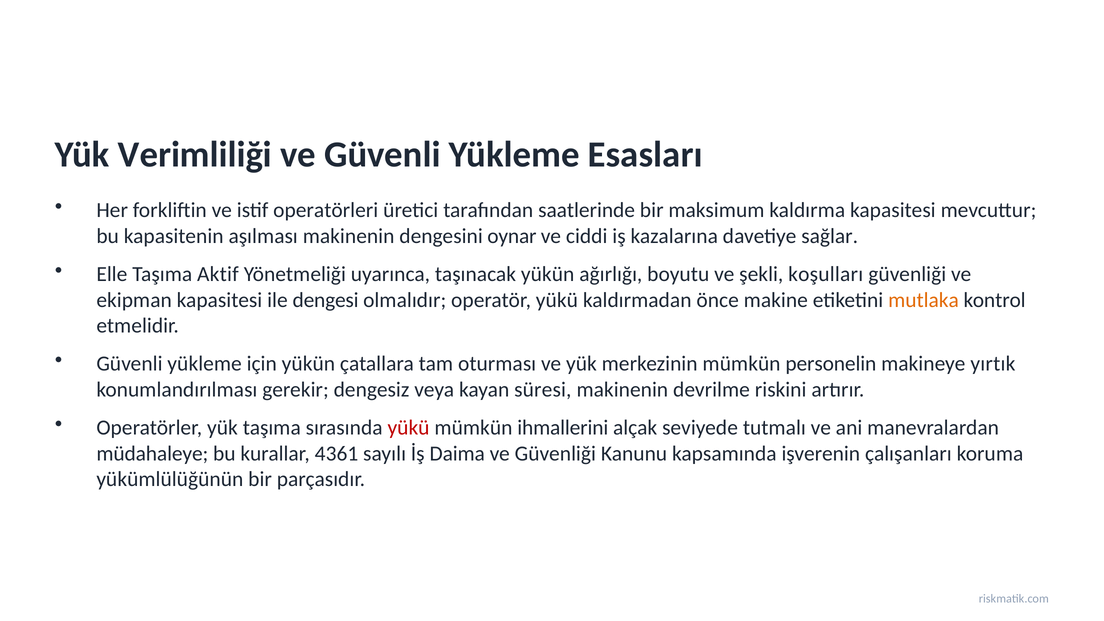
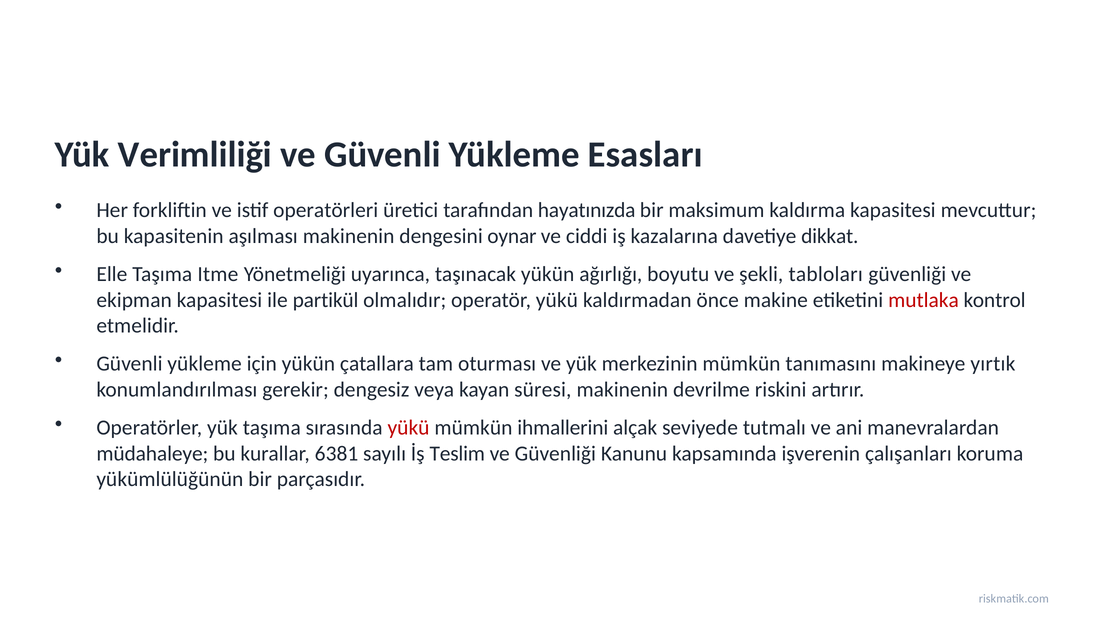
saatlerinde: saatlerinde -> hayatınızda
sağlar: sağlar -> dikkat
Aktif: Aktif -> Itme
koşulları: koşulları -> tabloları
dengesi: dengesi -> partikül
mutlaka colour: orange -> red
personelin: personelin -> tanımasını
4361: 4361 -> 6381
Daima: Daima -> Teslim
